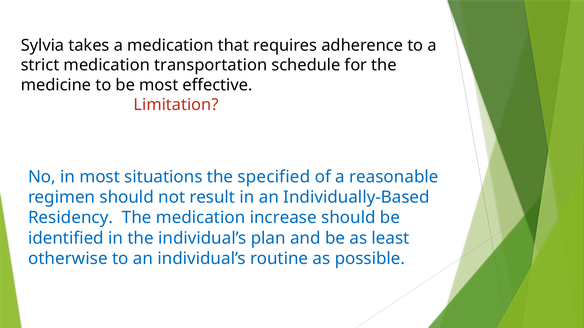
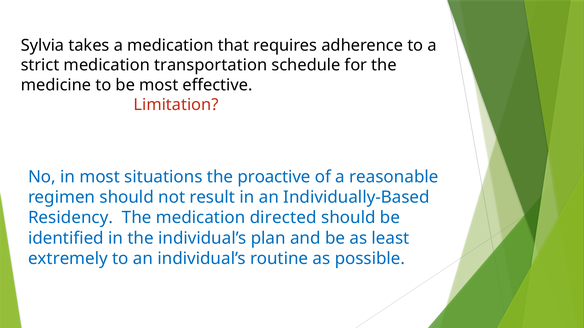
specified: specified -> proactive
increase: increase -> directed
otherwise: otherwise -> extremely
